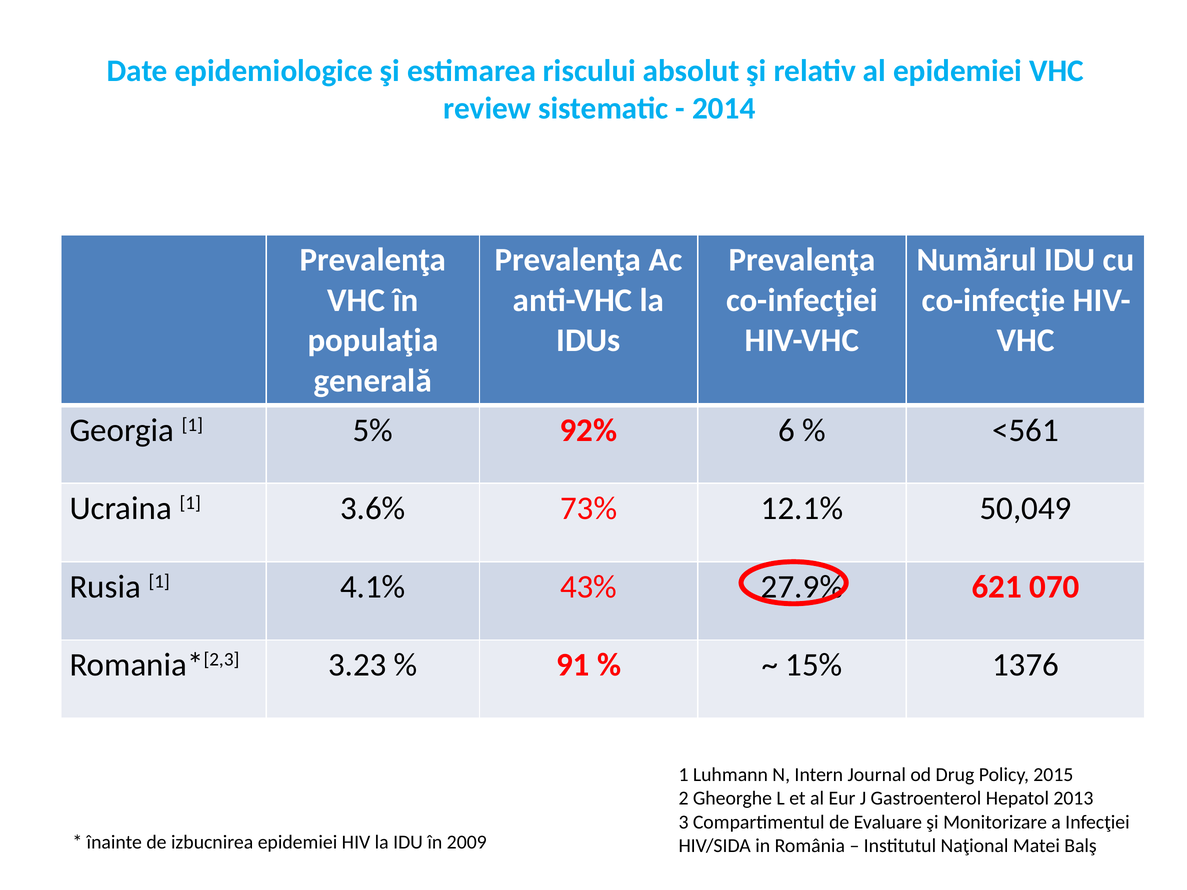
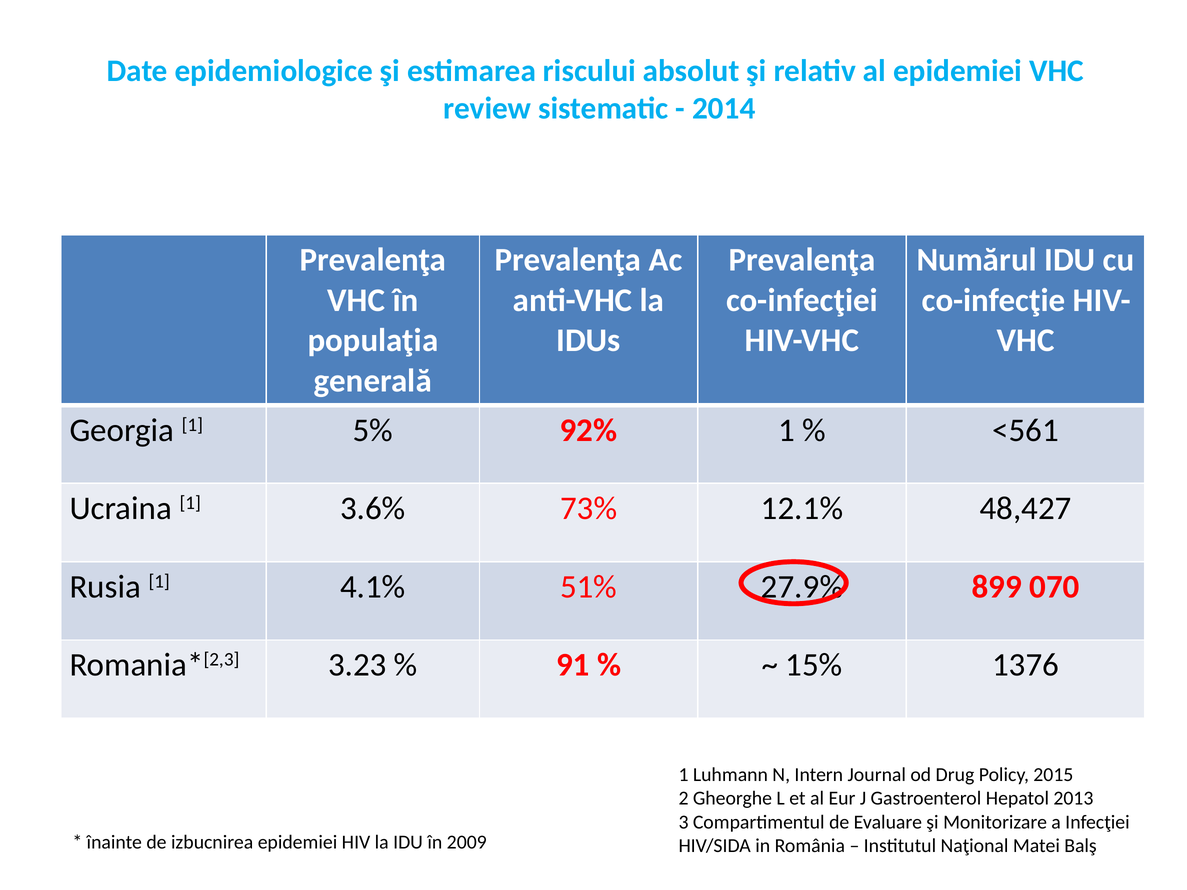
92% 6: 6 -> 1
50,049: 50,049 -> 48,427
43%: 43% -> 51%
621: 621 -> 899
